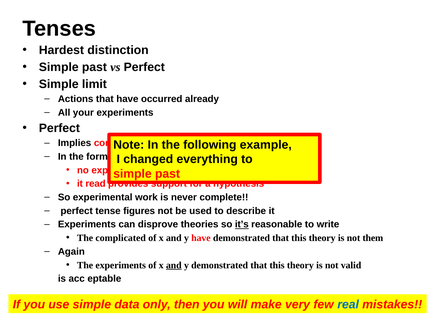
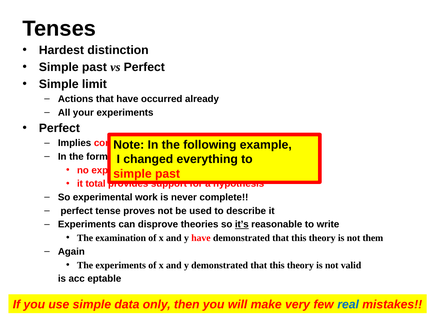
read: read -> total
tense figures: figures -> proves
complicated: complicated -> examination
and at (174, 265) underline: present -> none
